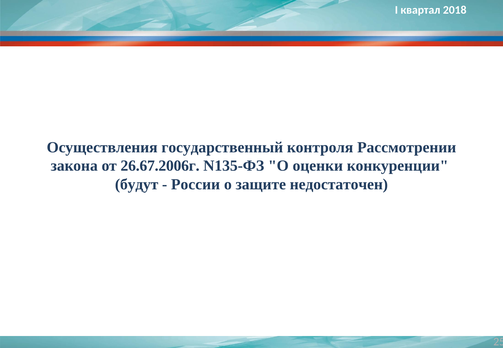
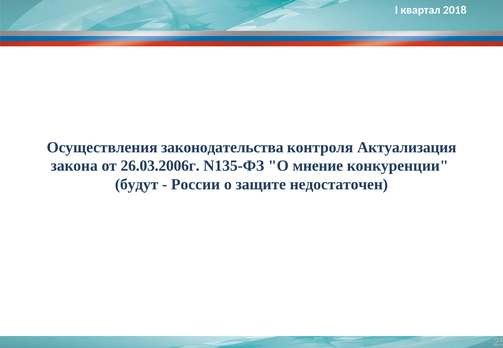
государственный: государственный -> законодательства
Рассмотрении: Рассмотрении -> Актуализация
26.67.2006г: 26.67.2006г -> 26.03.2006г
оценки: оценки -> мнение
